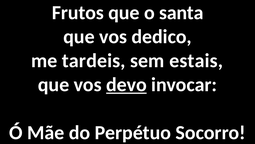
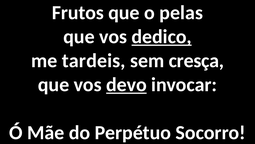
santa: santa -> pelas
dedico underline: none -> present
estais: estais -> cresça
